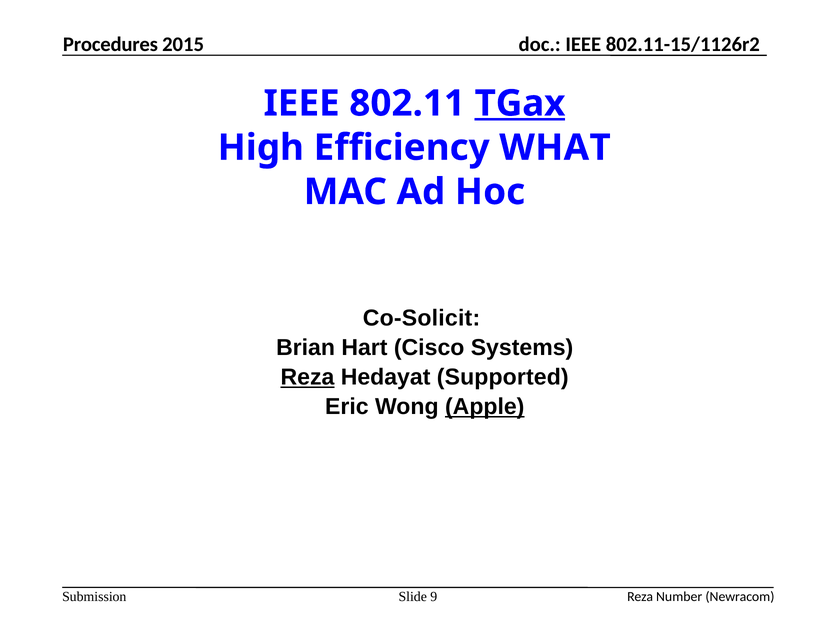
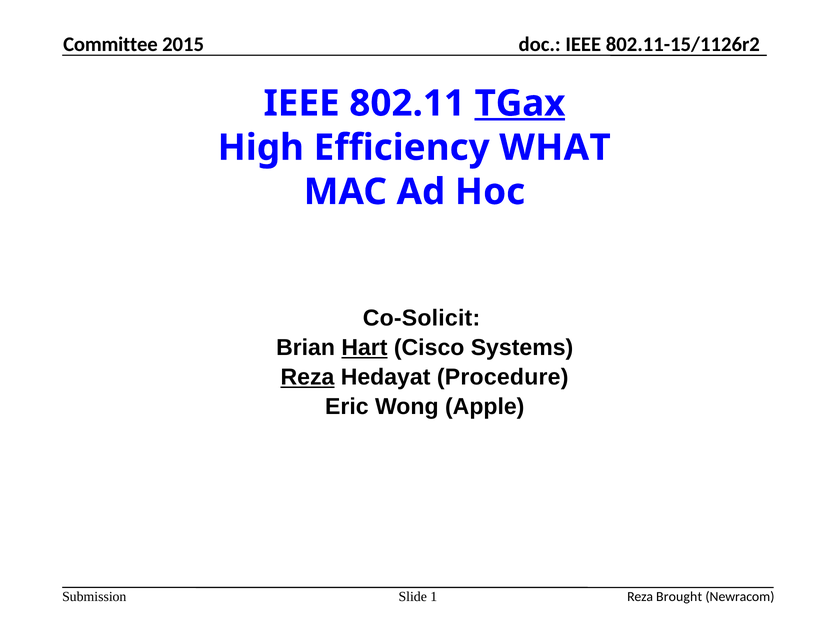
Procedures: Procedures -> Committee
Hart underline: none -> present
Supported: Supported -> Procedure
Apple underline: present -> none
9: 9 -> 1
Number: Number -> Brought
